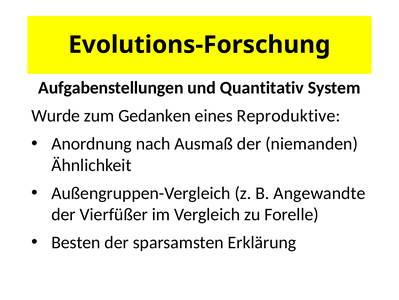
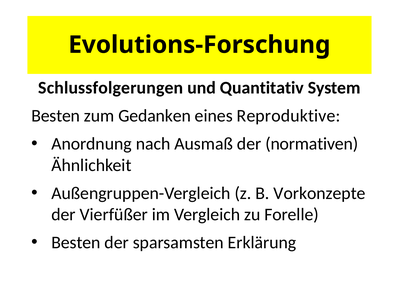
Aufgabenstellungen: Aufgabenstellungen -> Schlussfolgerungen
Wurde at (56, 116): Wurde -> Besten
niemanden: niemanden -> normativen
Angewandte: Angewandte -> Vorkonzepte
